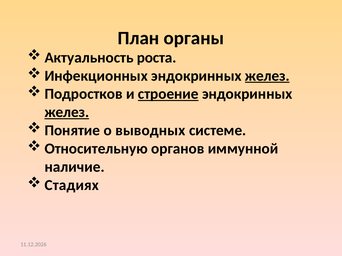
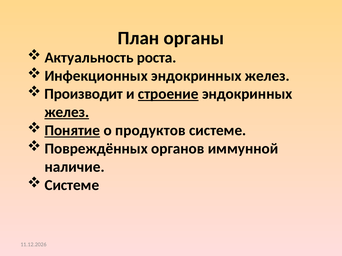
желез at (267, 76) underline: present -> none
Подростков: Подростков -> Производит
Понятие underline: none -> present
выводных: выводных -> продуктов
Относительную: Относительную -> Повреждённых
Стадиях at (72, 185): Стадиях -> Системе
